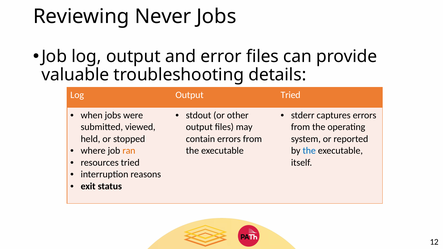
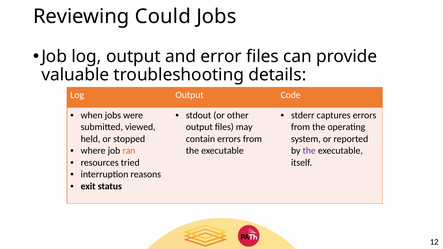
Never: Never -> Could
Output Tried: Tried -> Code
the at (309, 151) colour: blue -> purple
